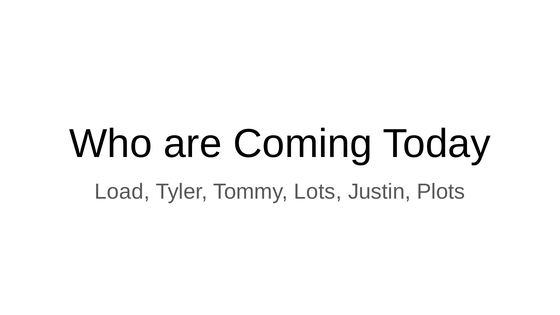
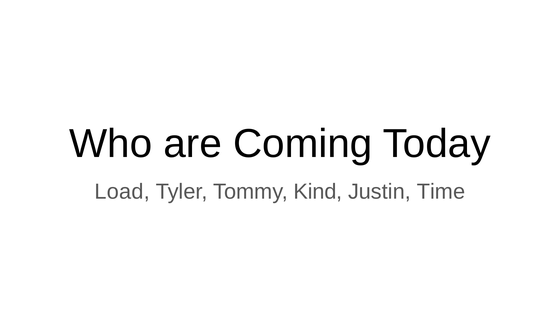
Lots: Lots -> Kind
Plots: Plots -> Time
